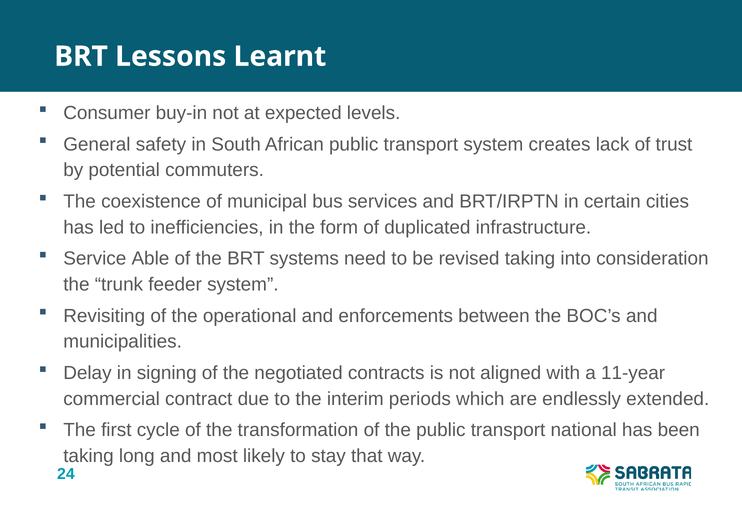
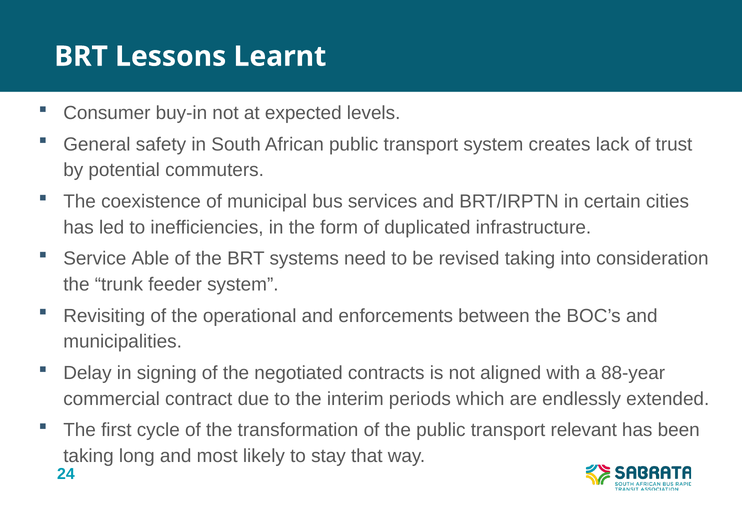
11-year: 11-year -> 88-year
national: national -> relevant
